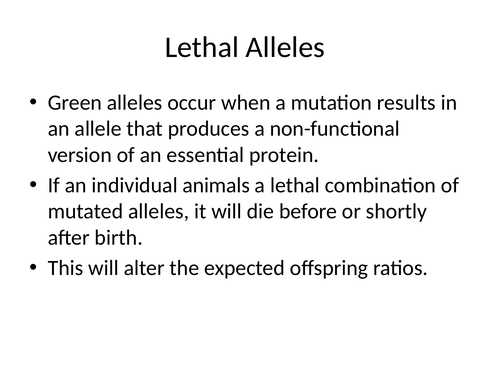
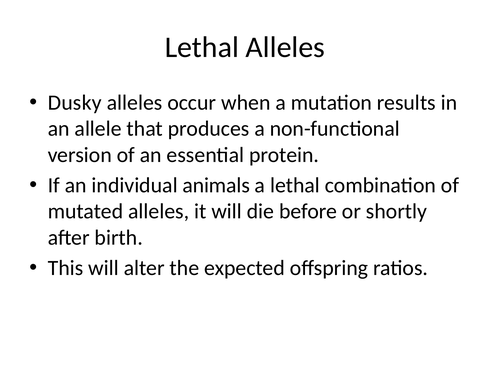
Green: Green -> Dusky
